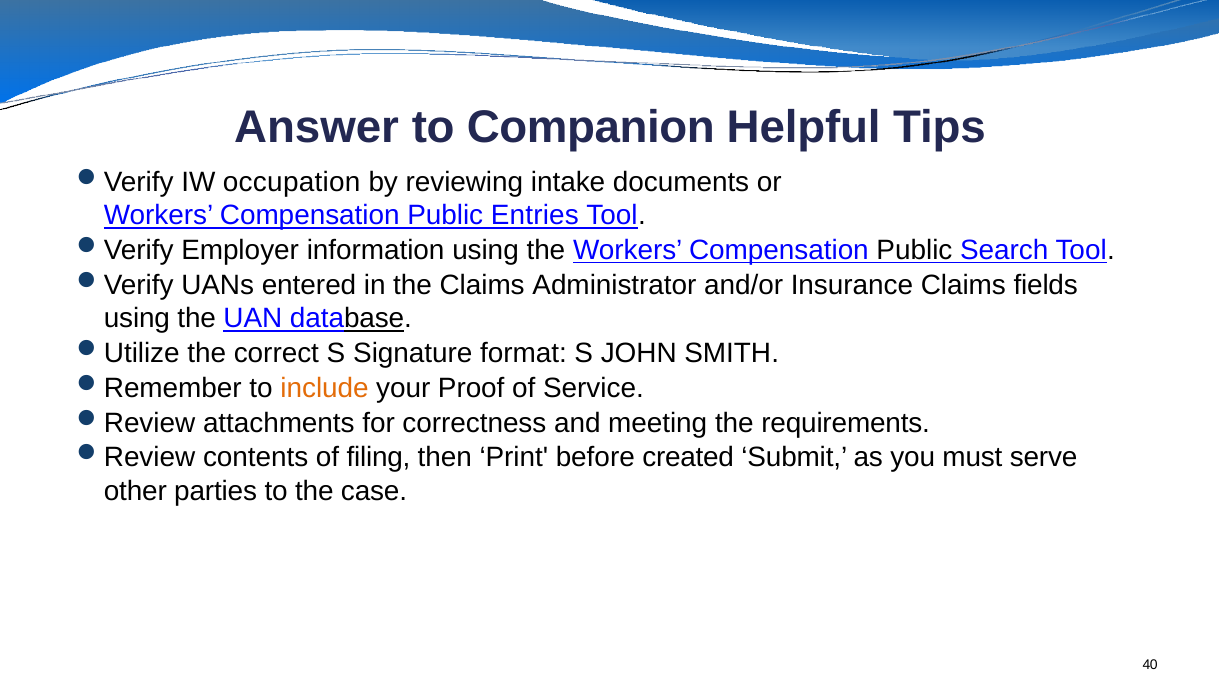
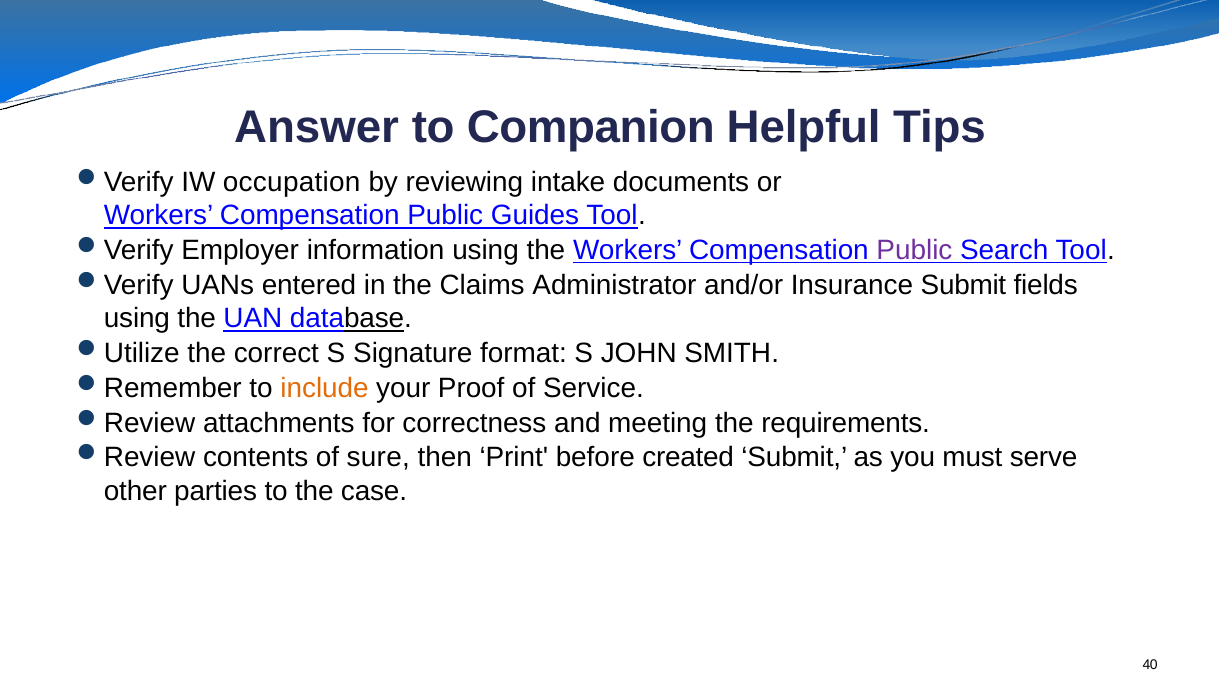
Entries: Entries -> Guides
Public at (914, 250) colour: black -> purple
Insurance Claims: Claims -> Submit
filing: filing -> sure
